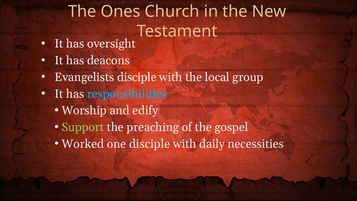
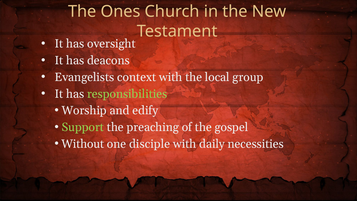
Evangelists disciple: disciple -> context
responsibilities colour: light blue -> light green
Worked: Worked -> Without
